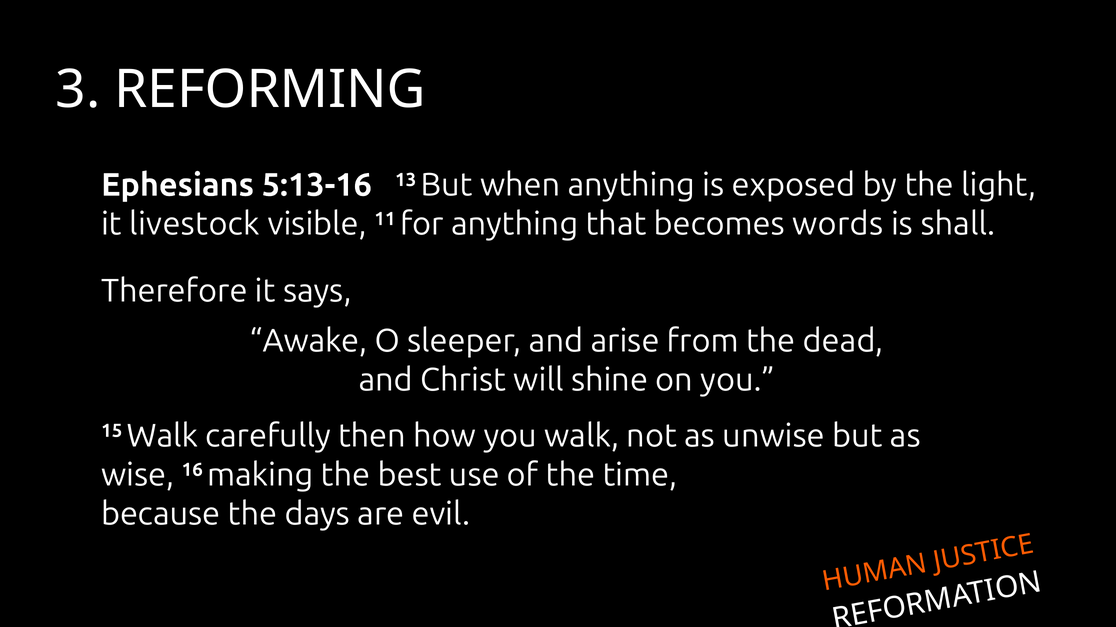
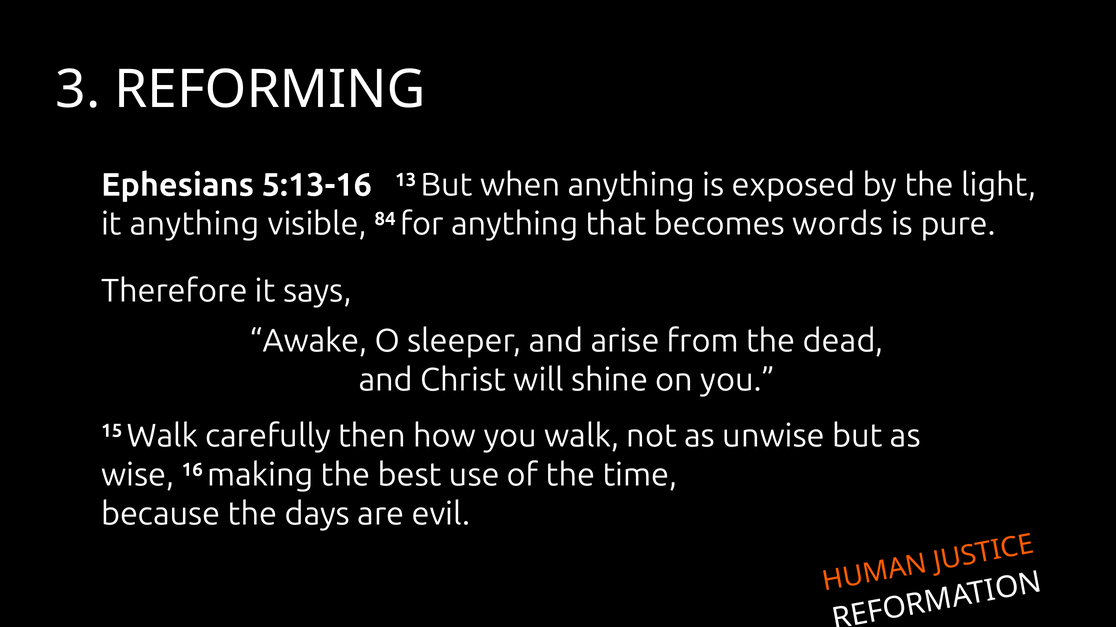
it livestock: livestock -> anything
11: 11 -> 84
shall: shall -> pure
